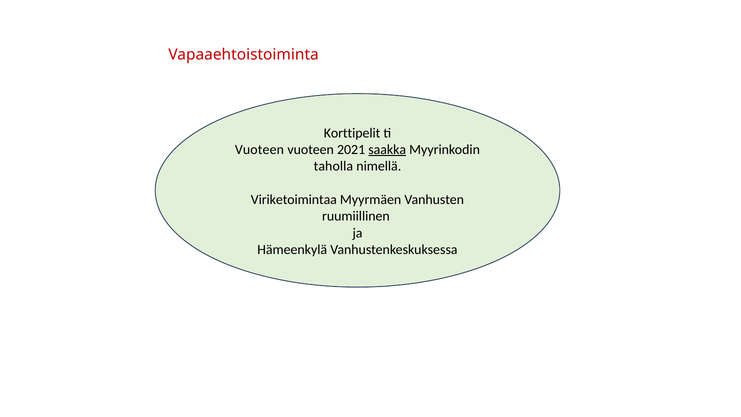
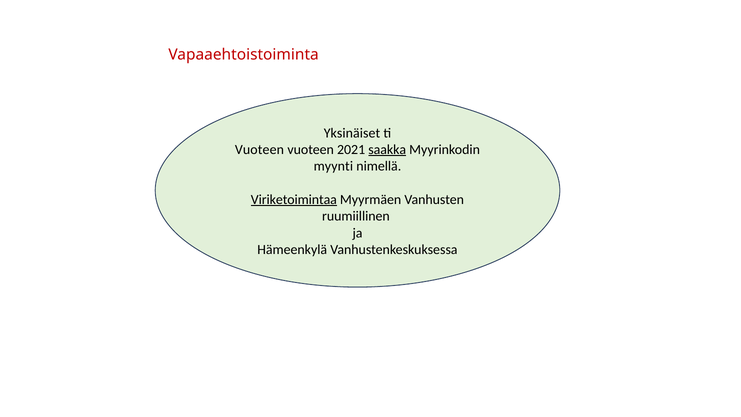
Korttipelit: Korttipelit -> Yksinäiset
taholla: taholla -> myynti
Viriketoimintaa underline: none -> present
